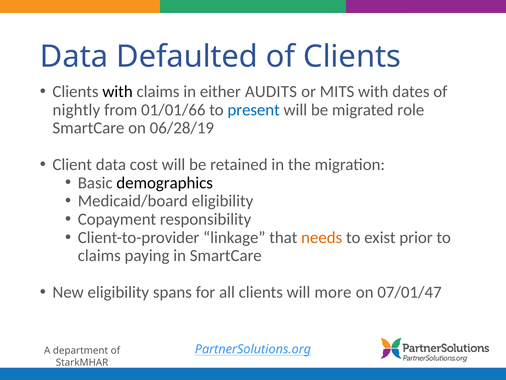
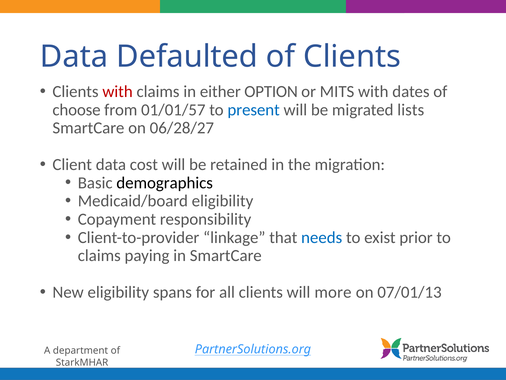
with at (118, 91) colour: black -> red
AUDITS: AUDITS -> OPTION
nightly: nightly -> choose
01/01/66: 01/01/66 -> 01/01/57
role: role -> lists
06/28/19: 06/28/19 -> 06/28/27
needs colour: orange -> blue
07/01/47: 07/01/47 -> 07/01/13
